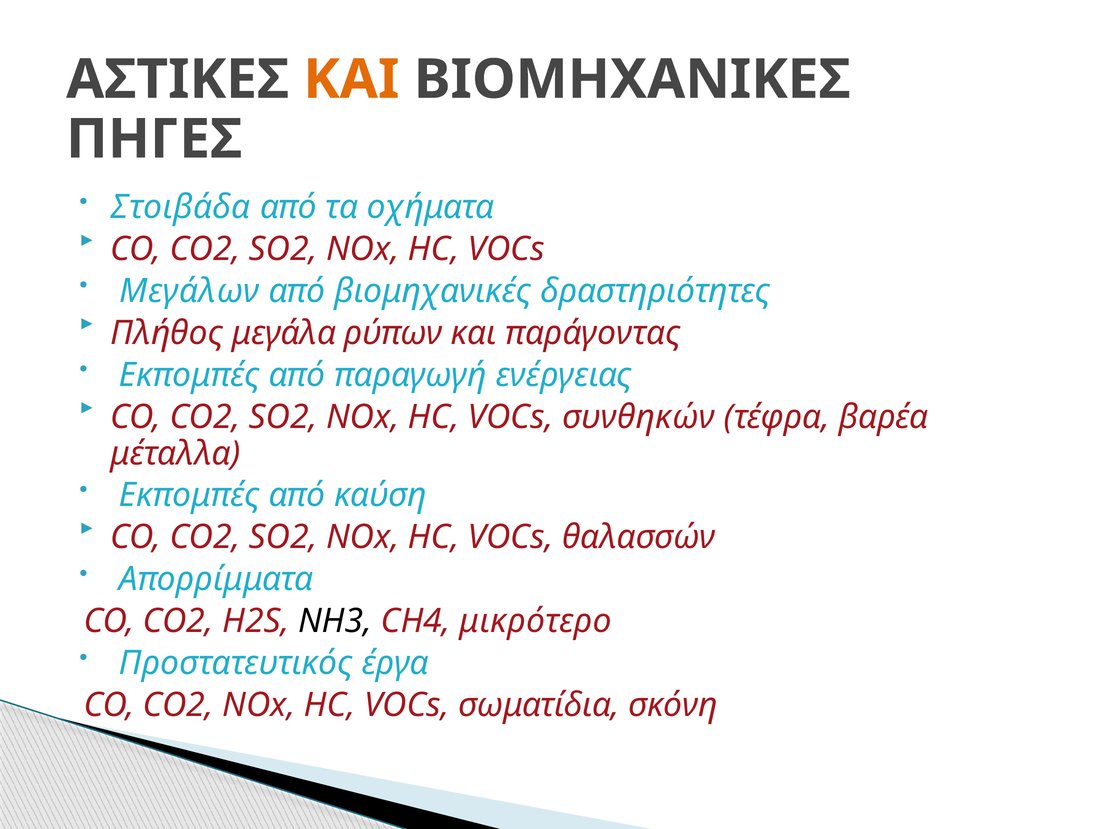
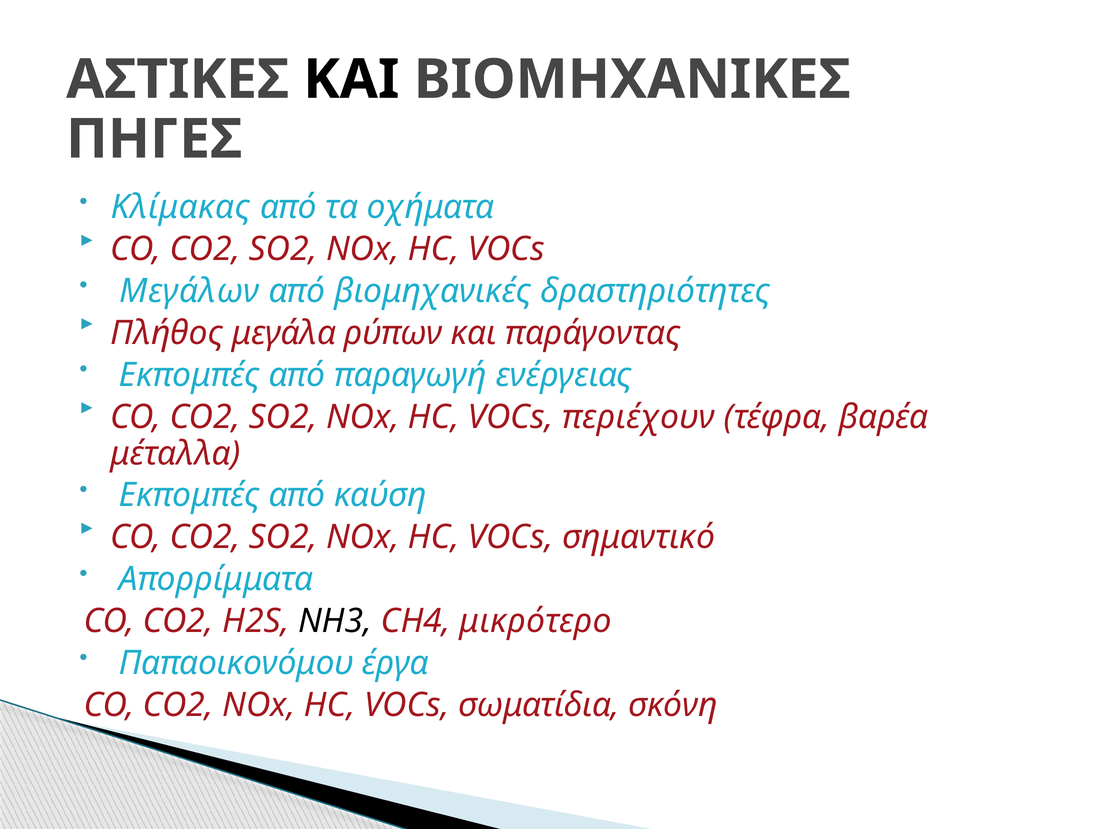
ΚΑΙ at (351, 80) colour: orange -> black
Στοιβάδα: Στοιβάδα -> Κλίμακας
συνθηκών: συνθηκών -> περιέχουν
θαλασσών: θαλασσών -> σημαντικό
Προστατευτικός: Προστατευτικός -> Παπαοικονόμου
